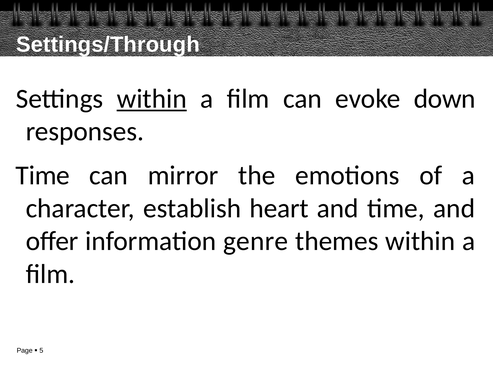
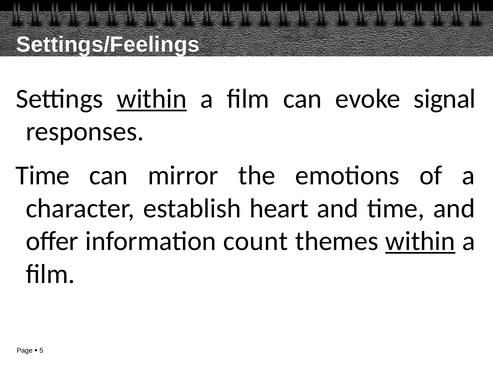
Settings/Through: Settings/Through -> Settings/Feelings
down: down -> signal
genre: genre -> count
within at (420, 241) underline: none -> present
